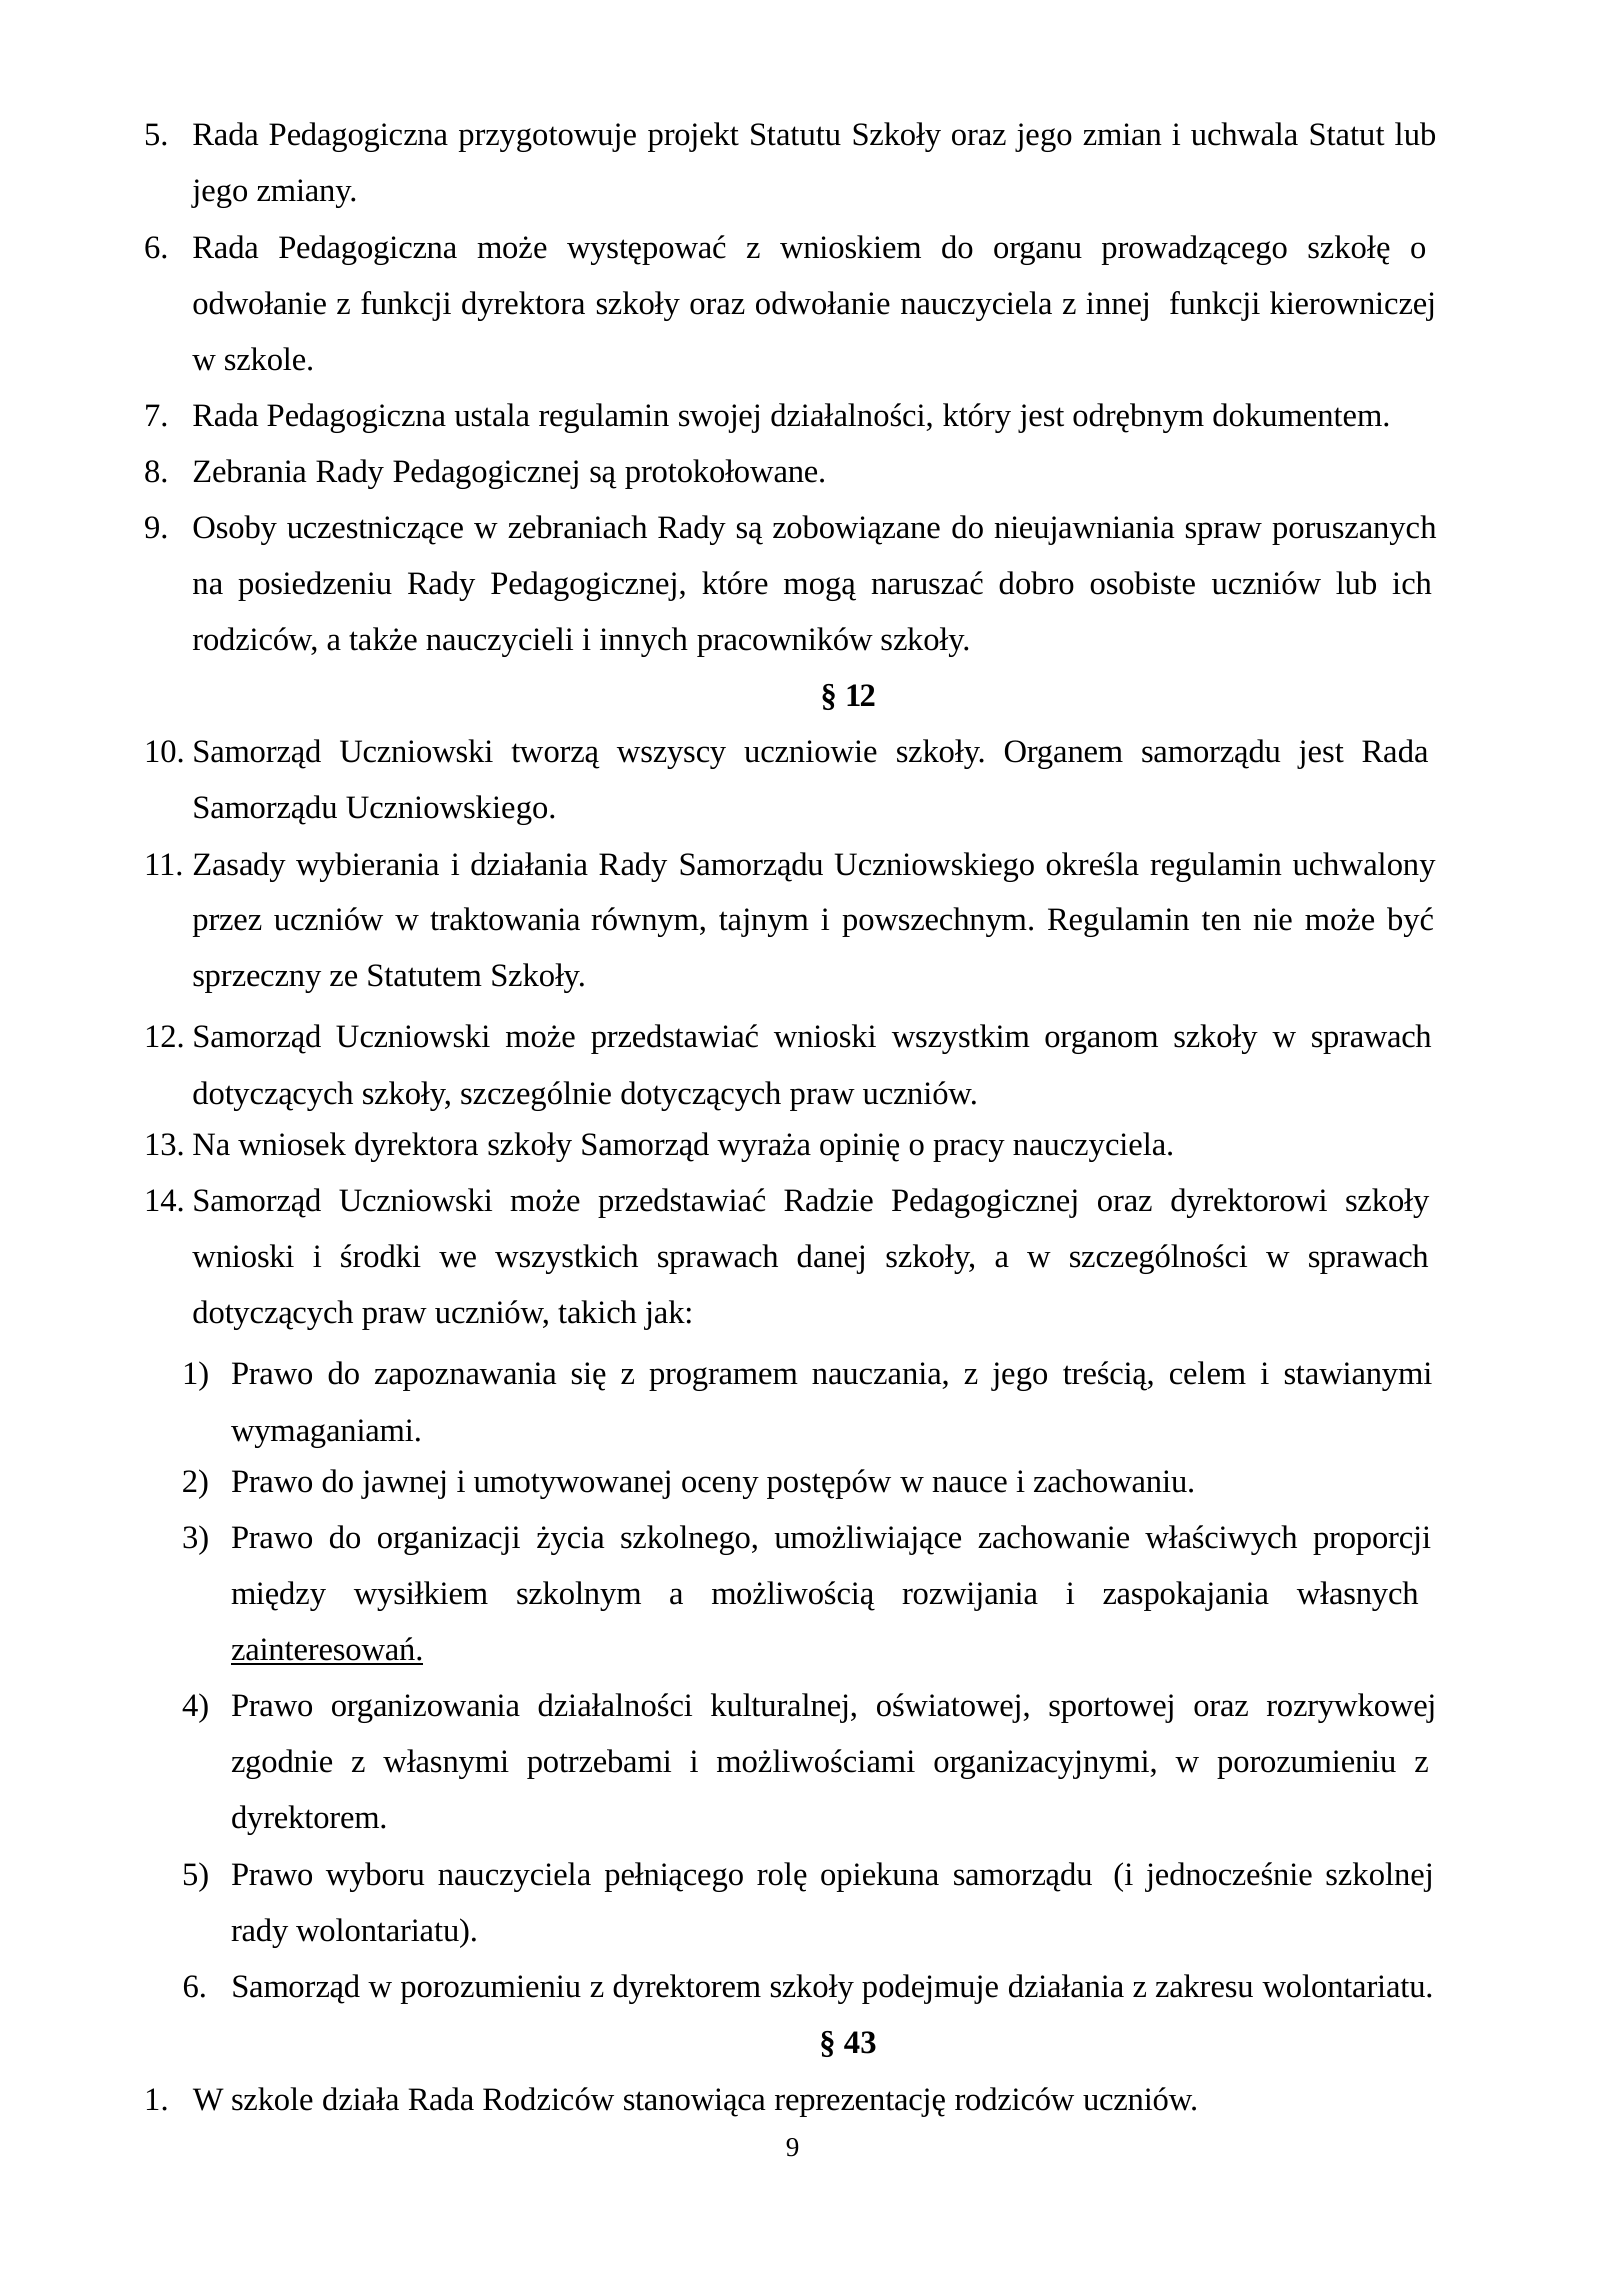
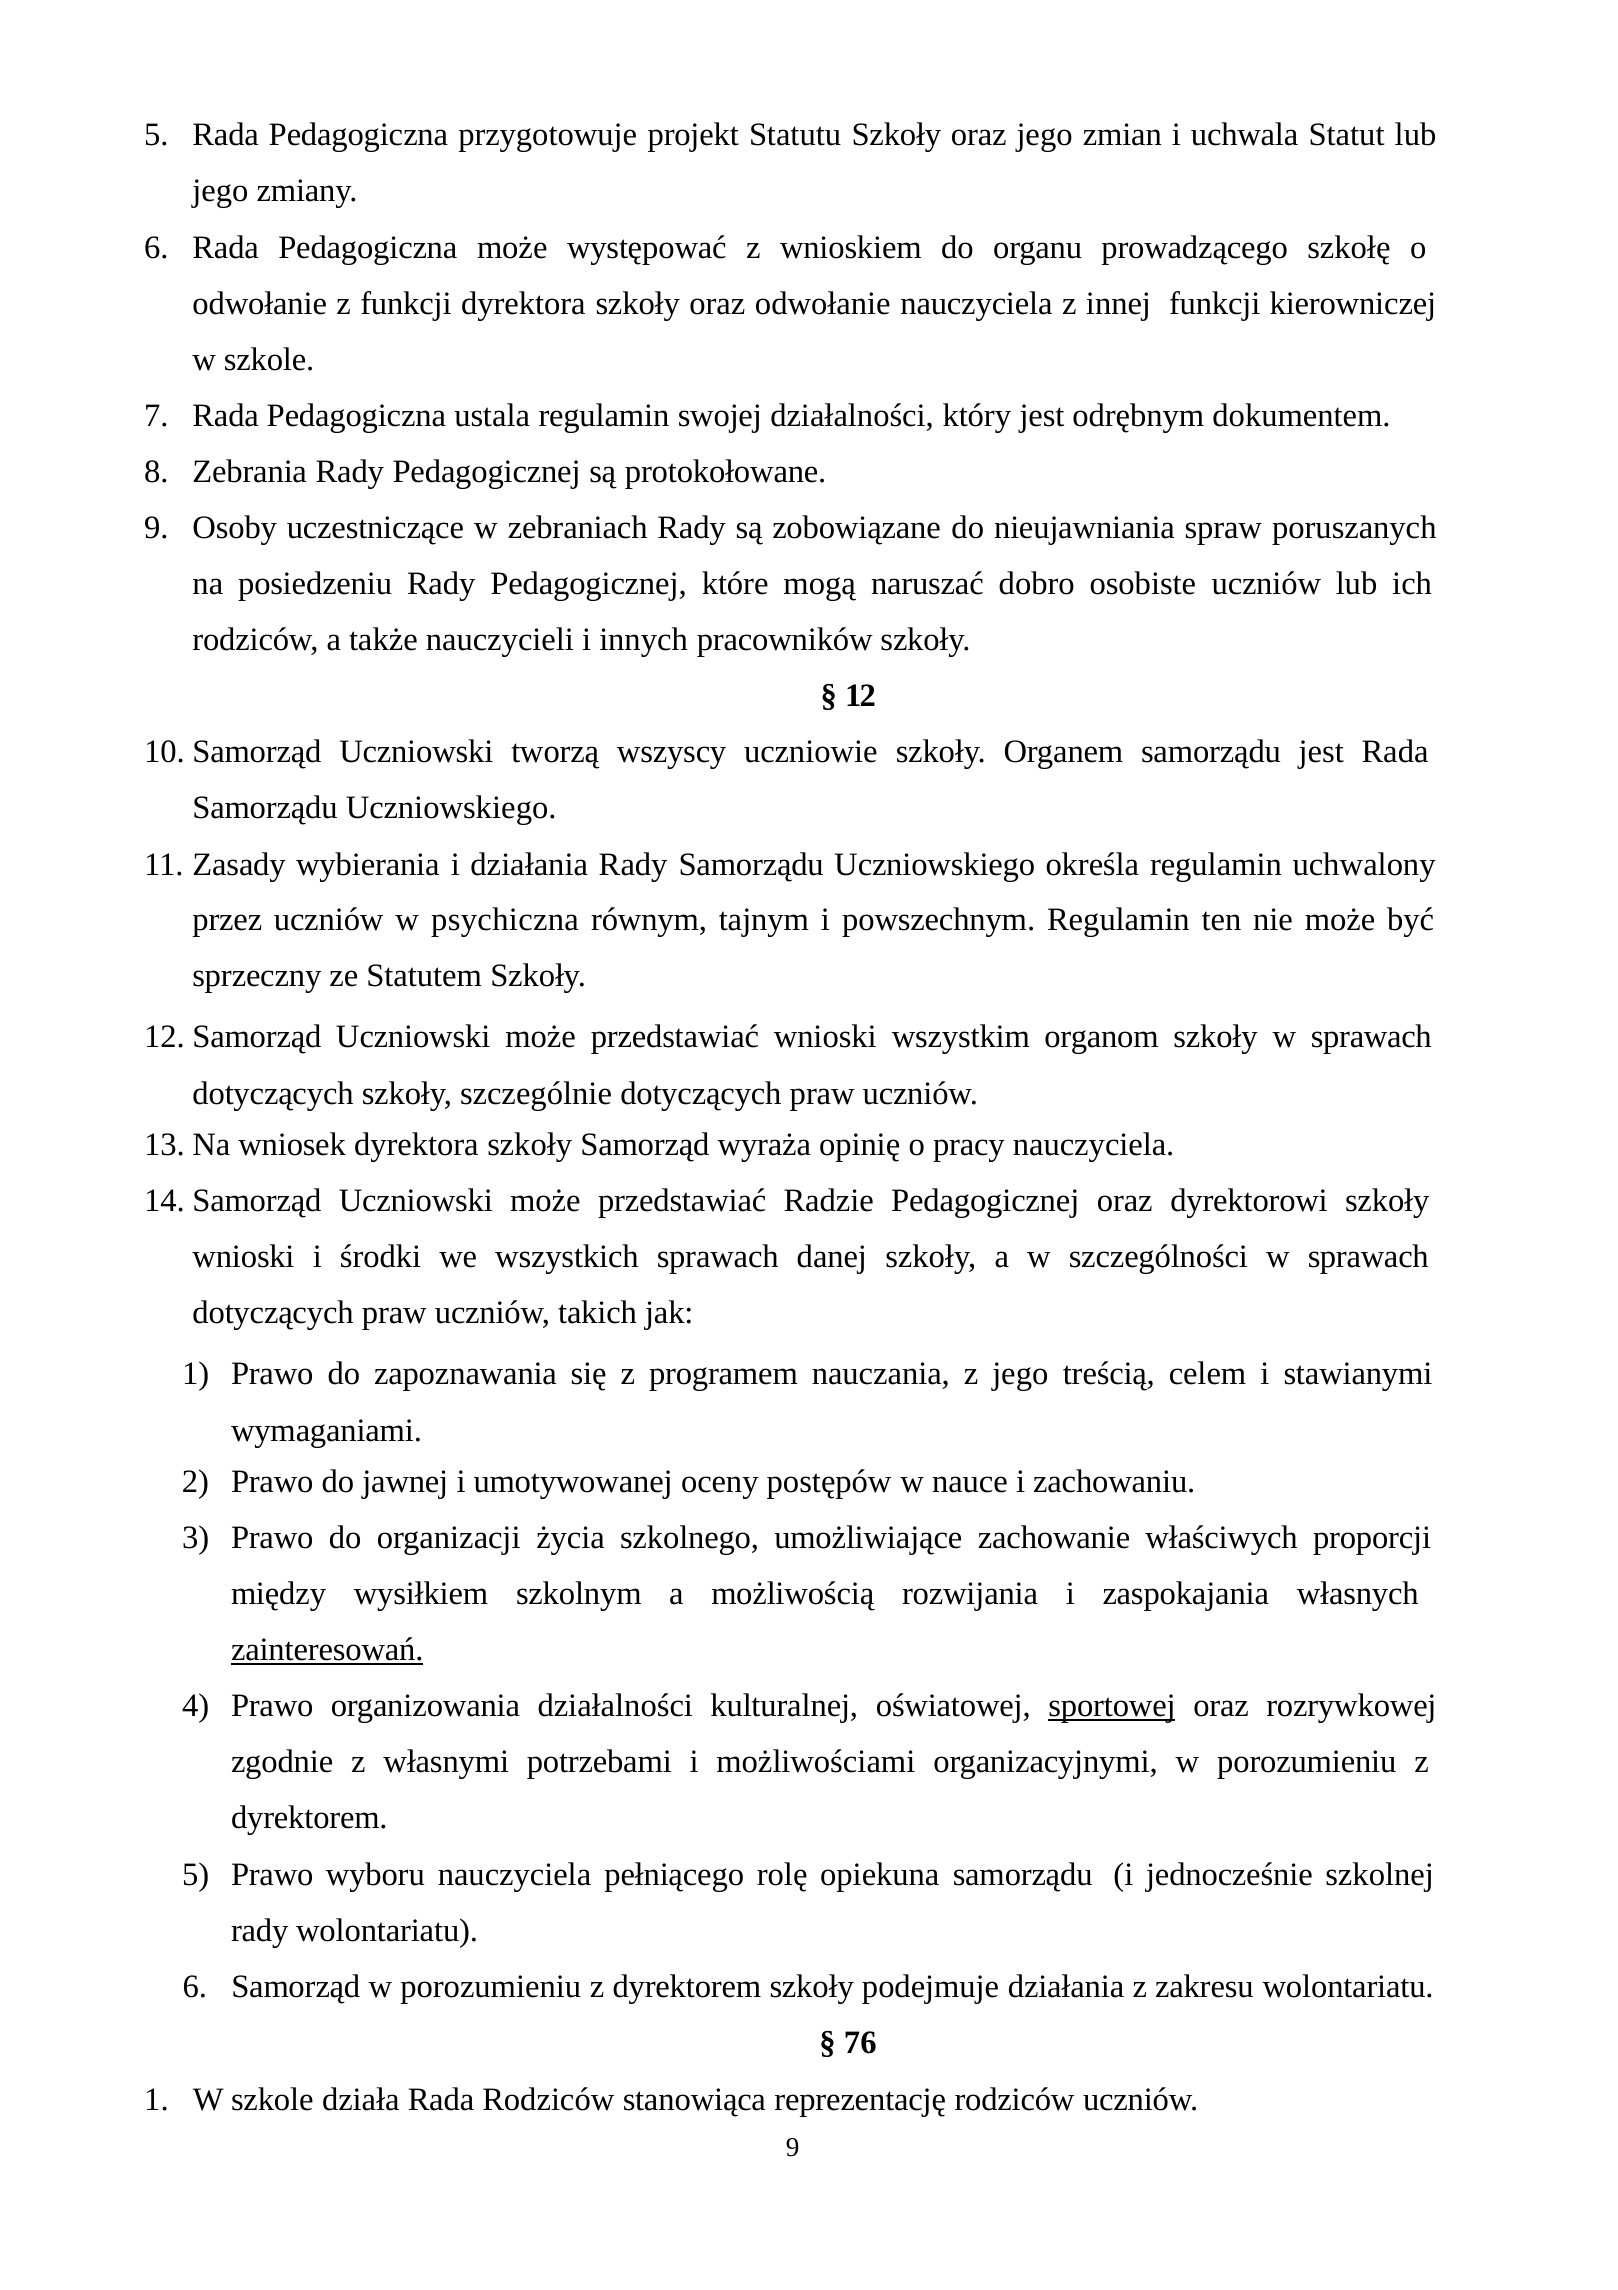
traktowania: traktowania -> psychiczna
sportowej underline: none -> present
43: 43 -> 76
